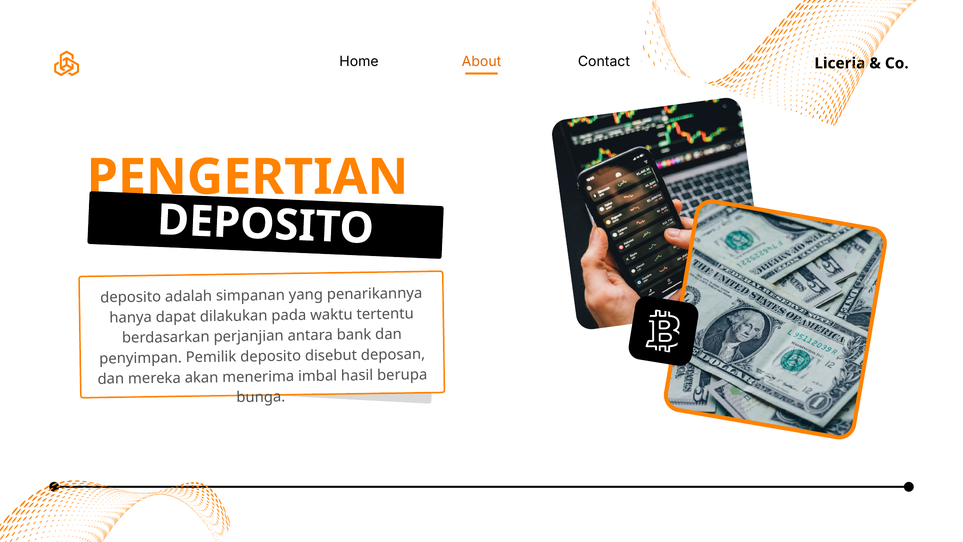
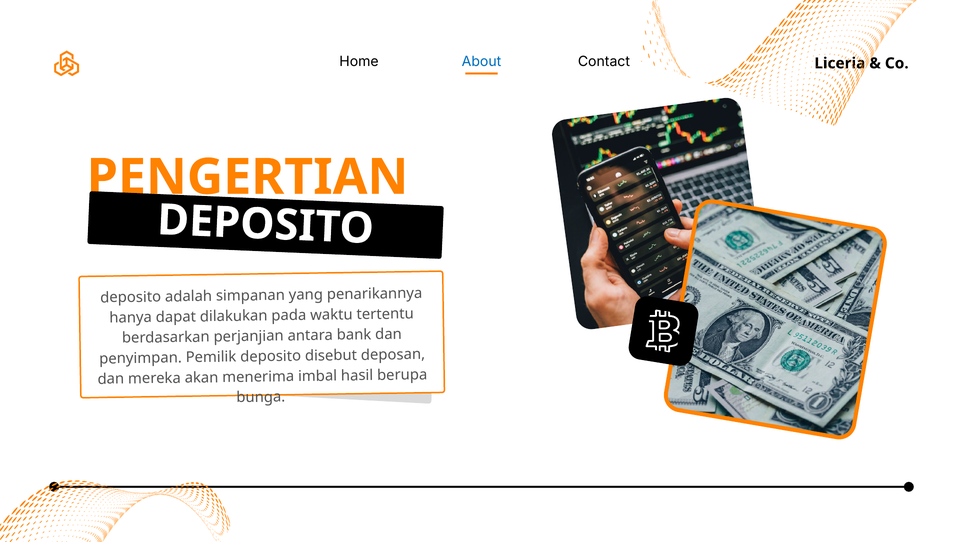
About colour: orange -> blue
